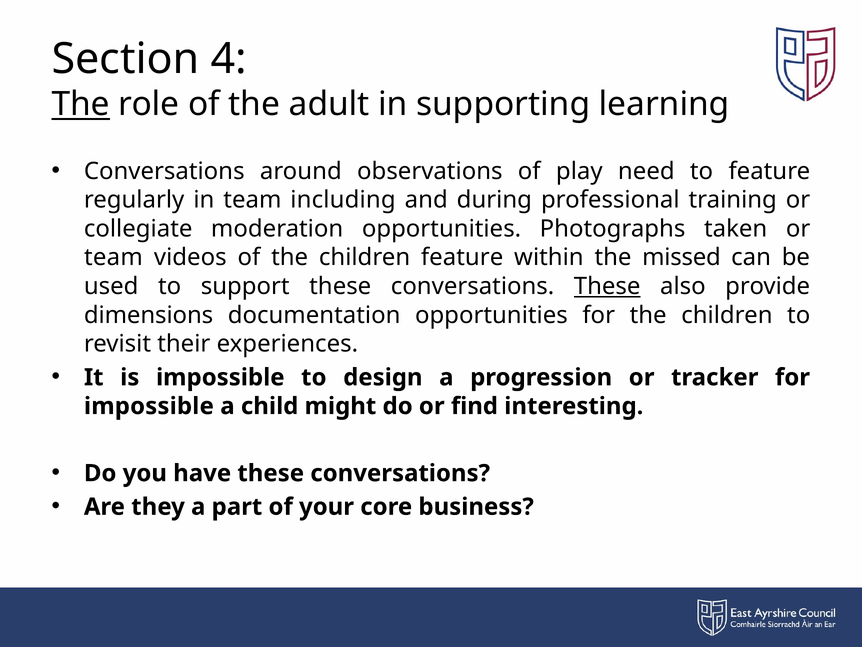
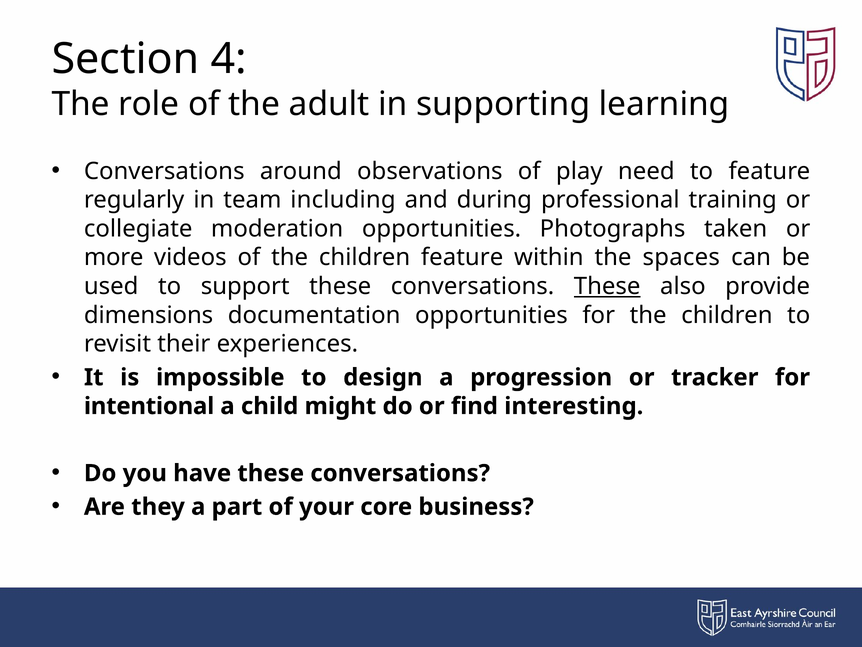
The at (81, 104) underline: present -> none
team at (113, 257): team -> more
missed: missed -> spaces
impossible at (149, 406): impossible -> intentional
